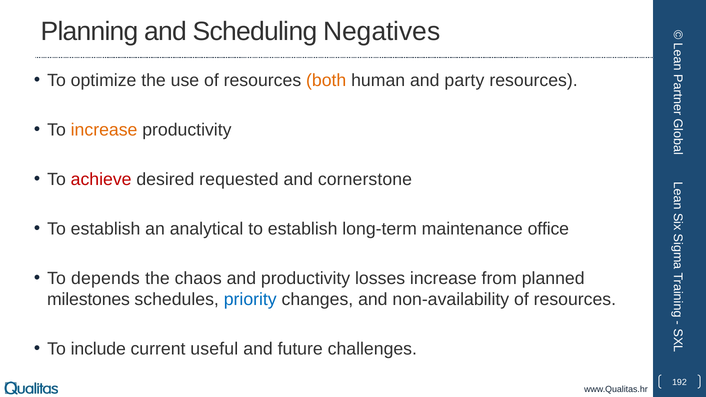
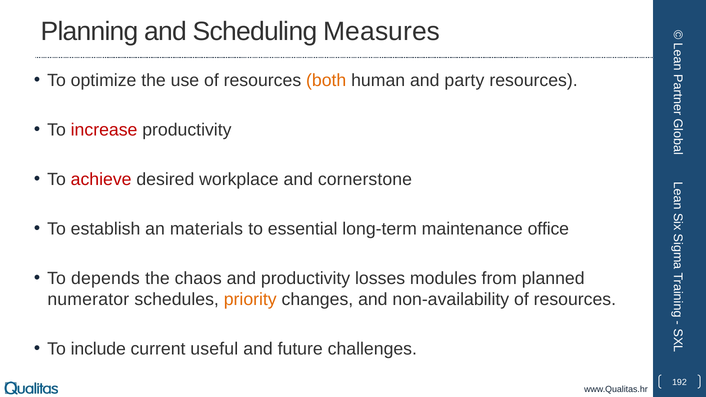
Negatives: Negatives -> Measures
increase at (104, 130) colour: orange -> red
requested: requested -> workplace
analytical: analytical -> materials
establish at (303, 229): establish -> essential
losses increase: increase -> modules
milestones: milestones -> numerator
priority colour: blue -> orange
